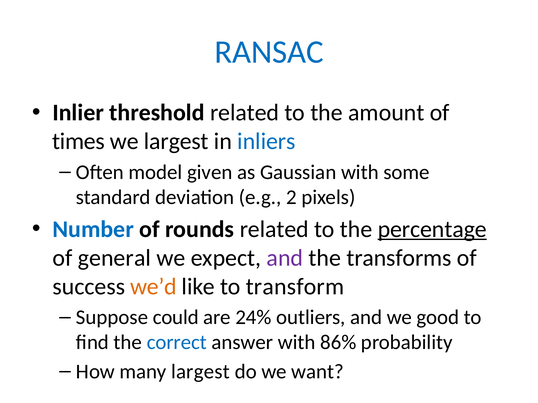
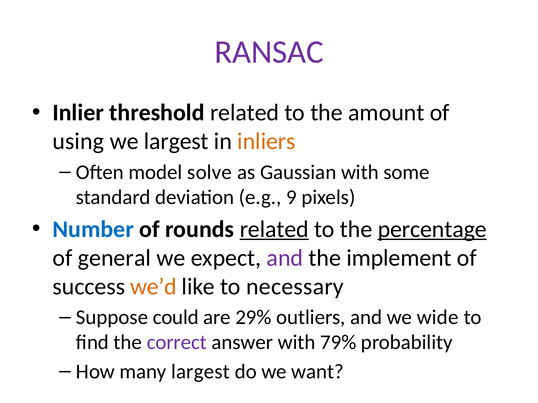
RANSAC colour: blue -> purple
times: times -> using
inliers colour: blue -> orange
given: given -> solve
2: 2 -> 9
related at (274, 229) underline: none -> present
transforms: transforms -> implement
transform: transform -> necessary
24%: 24% -> 29%
good: good -> wide
correct colour: blue -> purple
86%: 86% -> 79%
